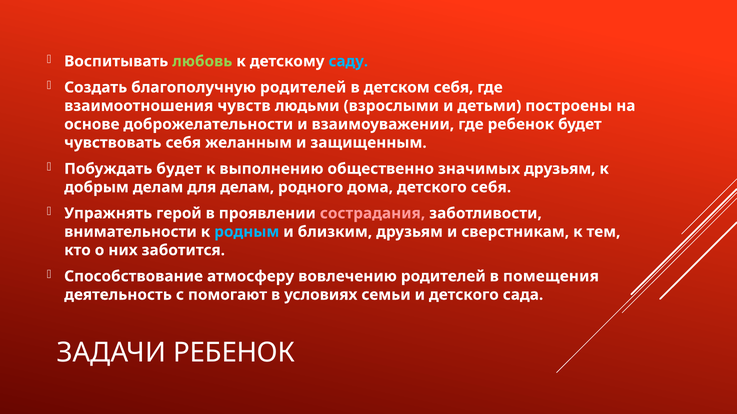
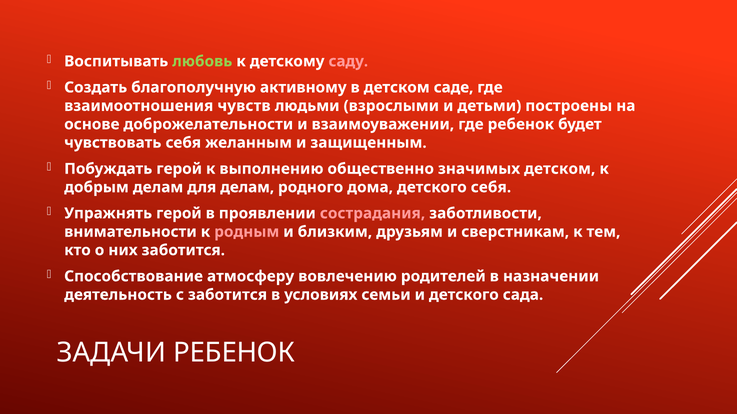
саду colour: light blue -> pink
благополучную родителей: родителей -> активному
детском себя: себя -> саде
Побуждать будет: будет -> герой
значимых друзьям: друзьям -> детском
родным colour: light blue -> pink
помещения: помещения -> назначении
с помогают: помогают -> заботится
